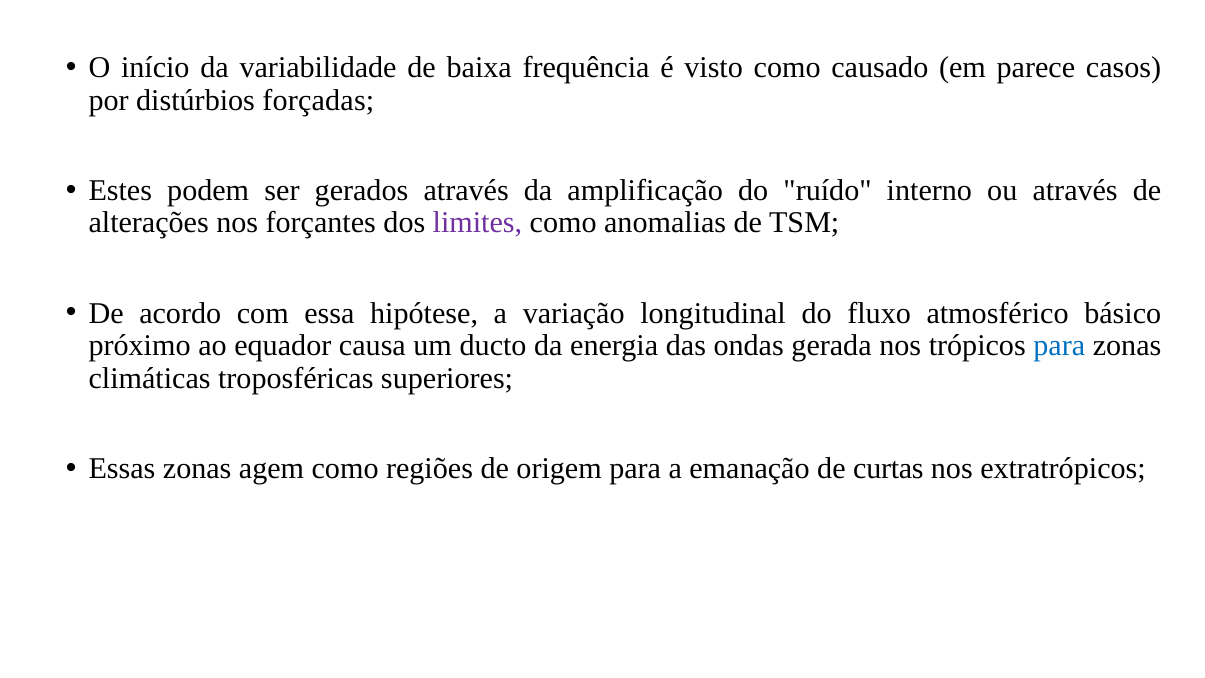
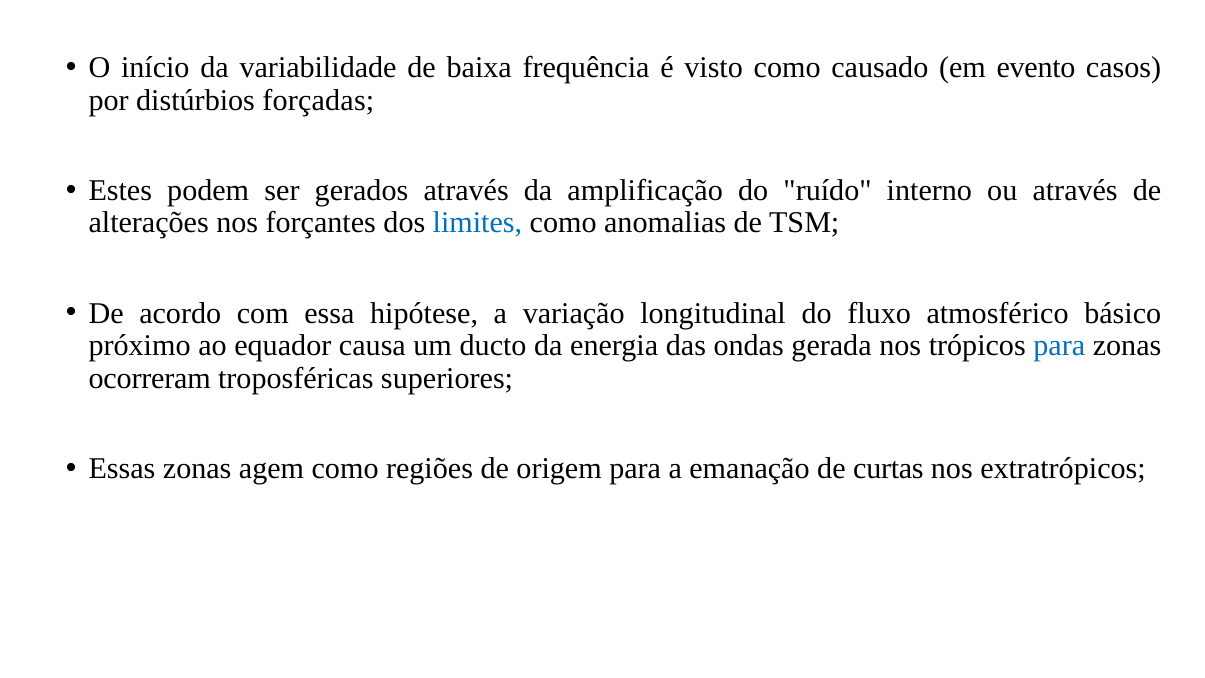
parece: parece -> evento
limites colour: purple -> blue
climáticas: climáticas -> ocorreram
